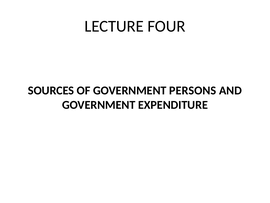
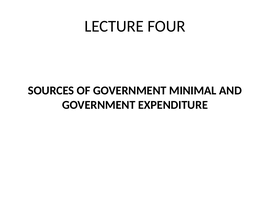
PERSONS: PERSONS -> MINIMAL
